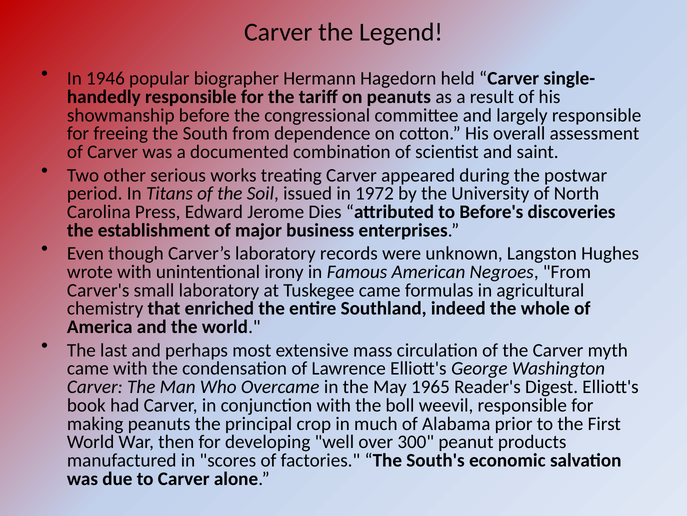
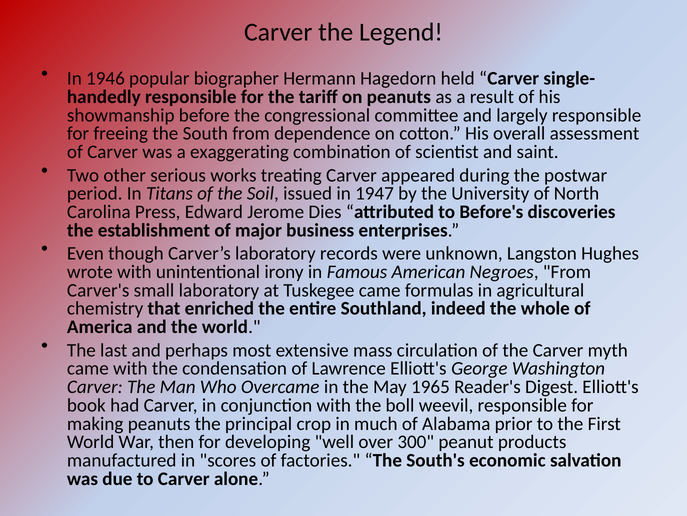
documented: documented -> exaggerating
1972: 1972 -> 1947
